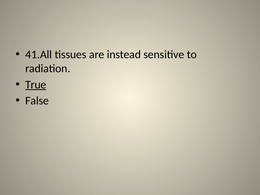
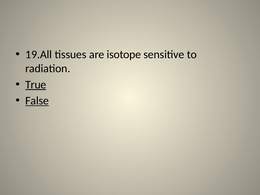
41.All: 41.All -> 19.All
instead: instead -> isotope
False underline: none -> present
